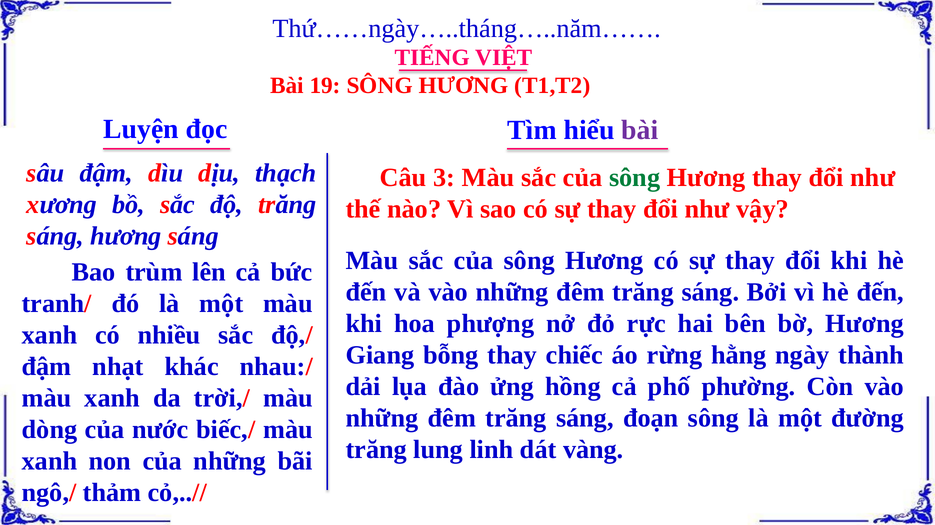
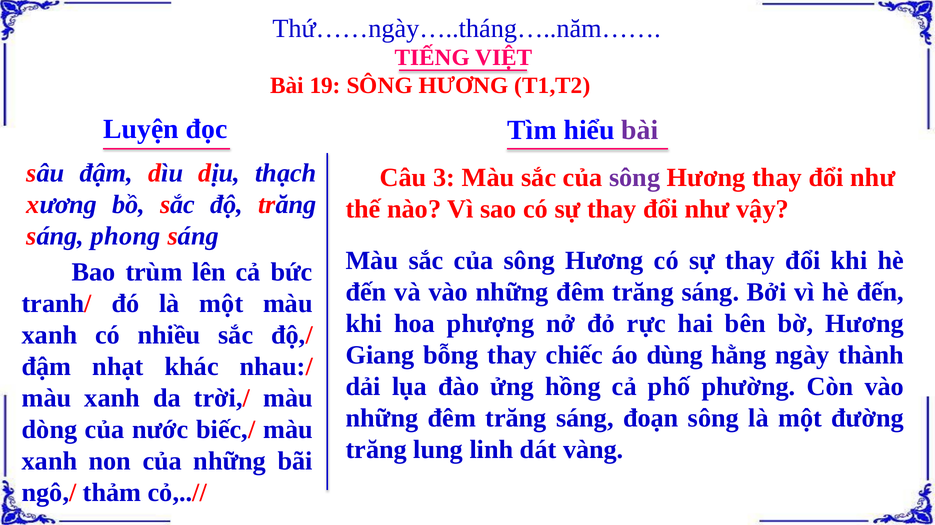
sông at (635, 178) colour: green -> purple
sáng hương: hương -> phong
rừng: rừng -> dùng
